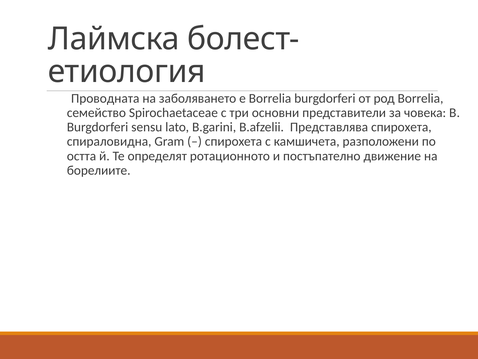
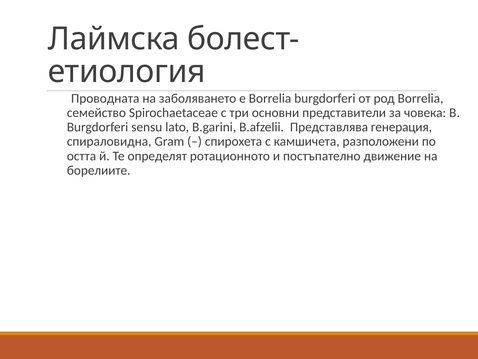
Представлява спирохета: спирохета -> генерация
